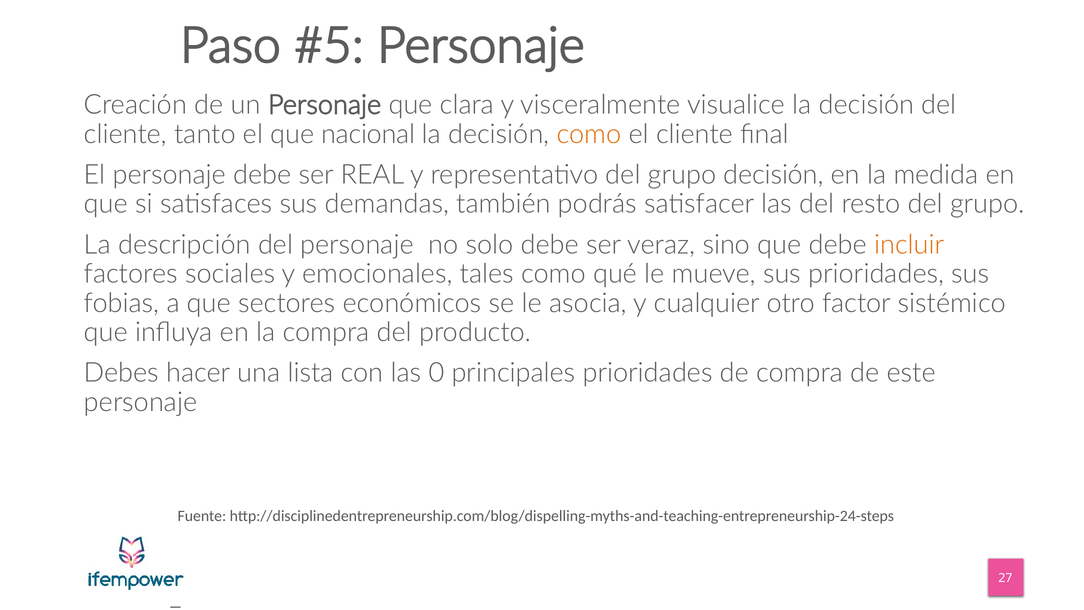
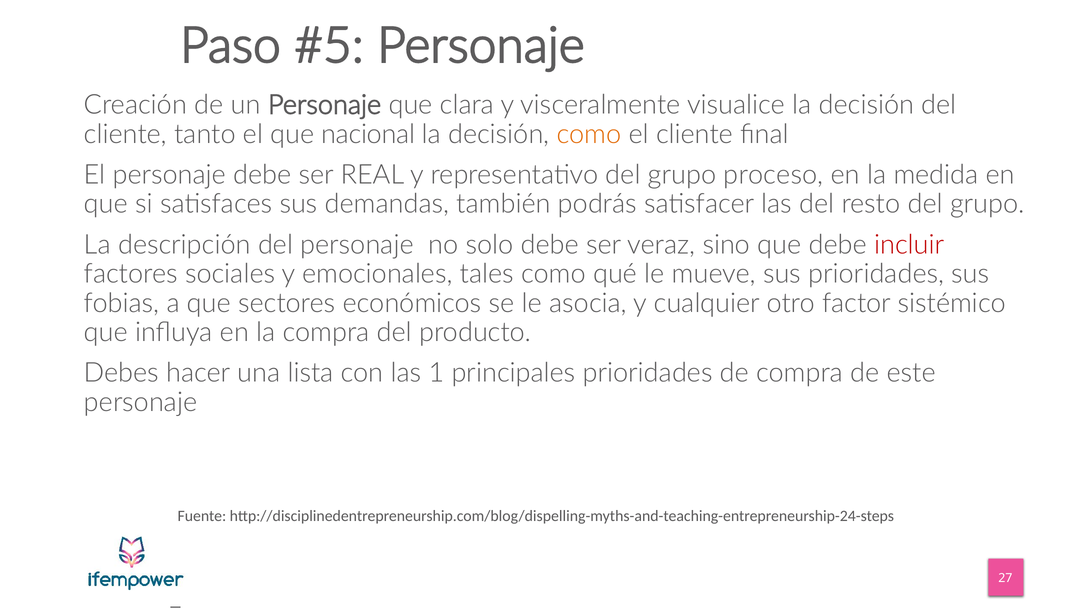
grupo decisión: decisión -> proceso
incluir colour: orange -> red
0: 0 -> 1
